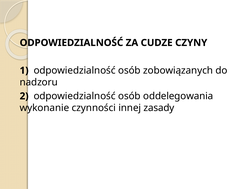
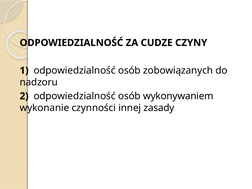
oddelegowania: oddelegowania -> wykonywaniem
